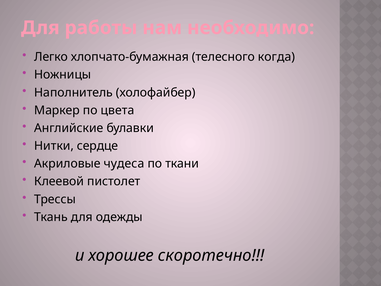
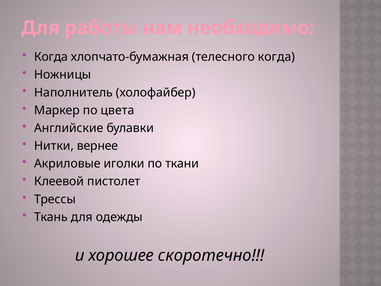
Легко at (51, 57): Легко -> Когда
сердце: сердце -> вернее
чудеса: чудеса -> иголки
